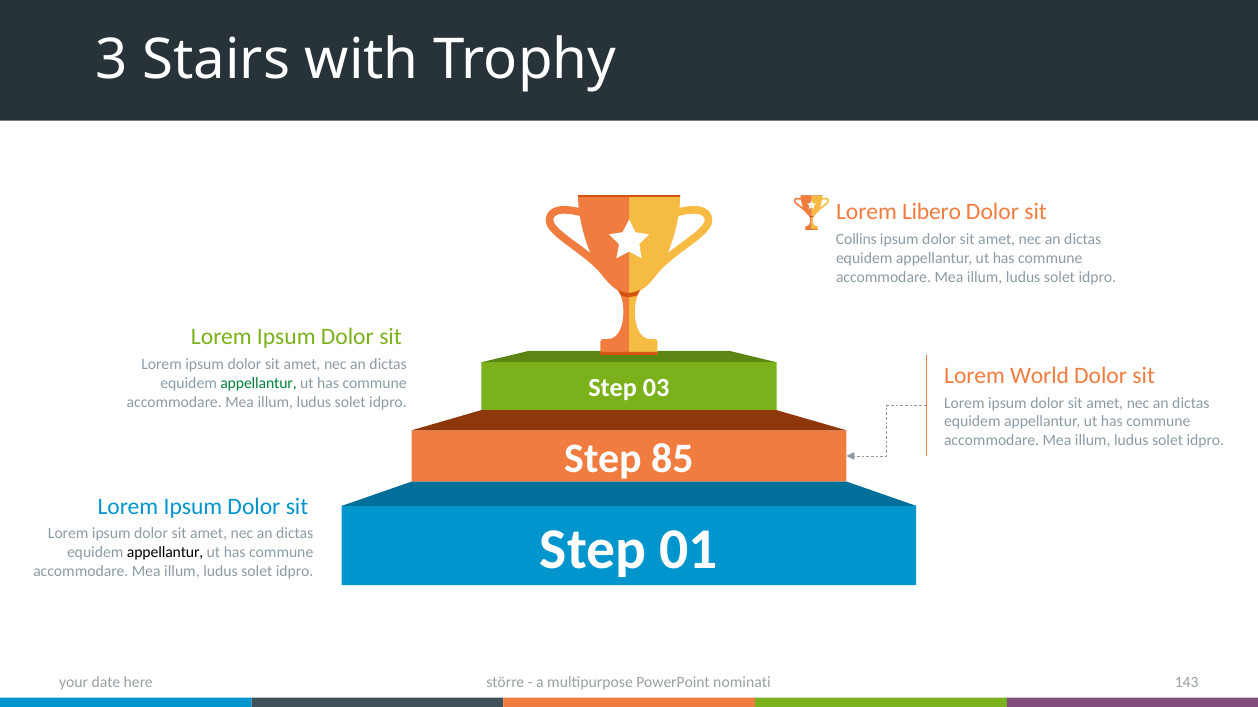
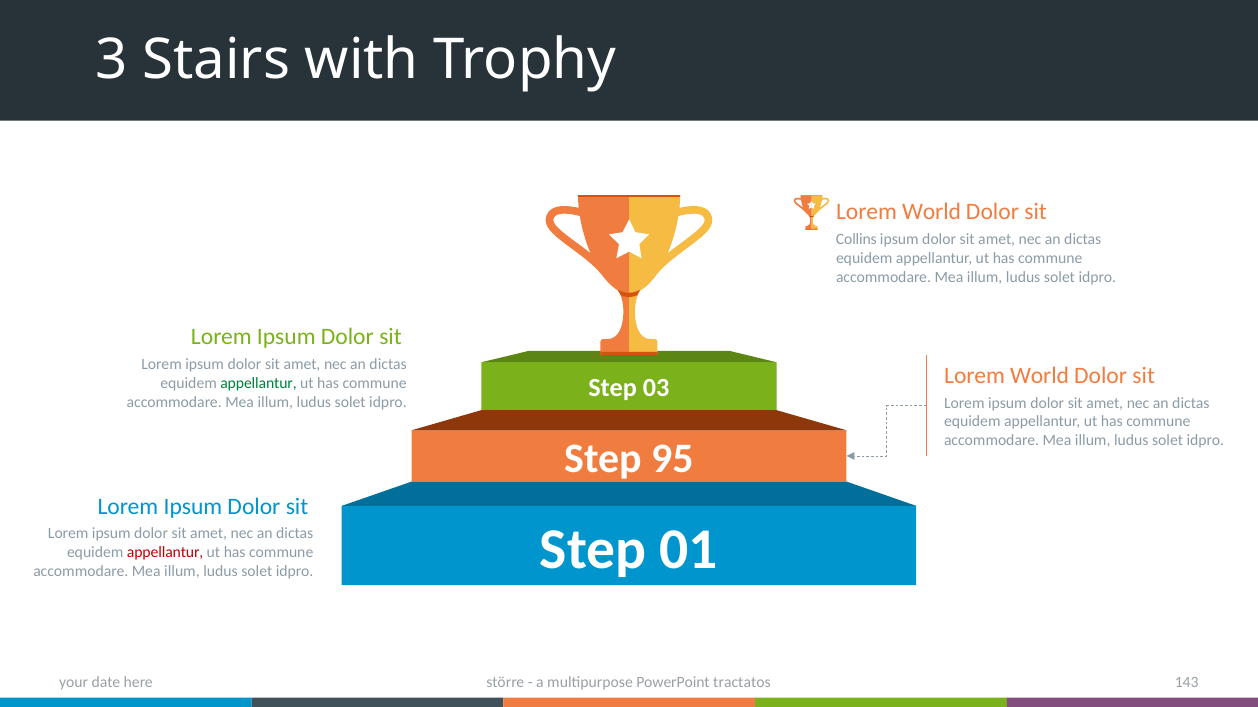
Libero at (932, 212): Libero -> World
85: 85 -> 95
appellantur at (165, 553) colour: black -> red
nominati: nominati -> tractatos
